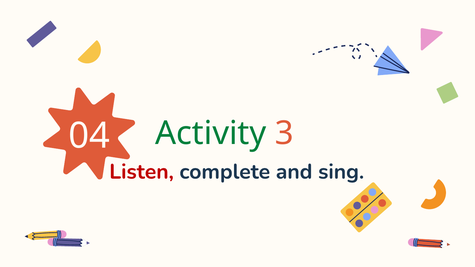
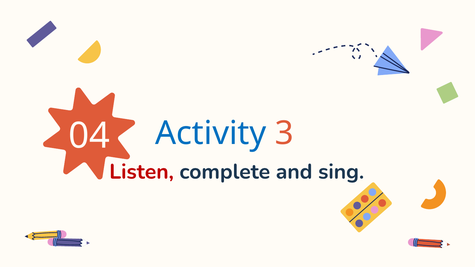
Activity colour: green -> blue
